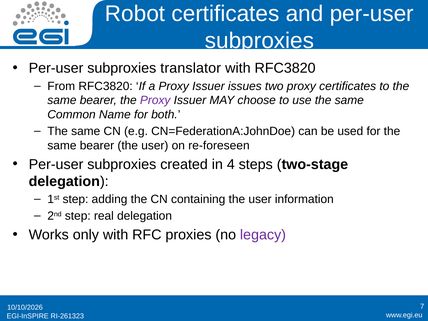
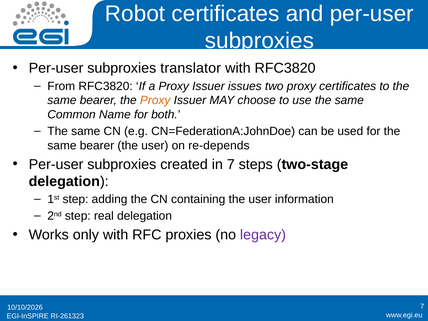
Proxy at (155, 100) colour: purple -> orange
re-foreseen: re-foreseen -> re-depends
in 4: 4 -> 7
